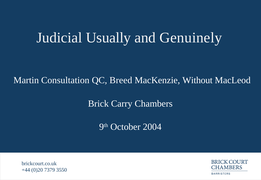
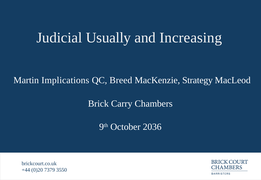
Genuinely: Genuinely -> Increasing
Consultation: Consultation -> Implications
Without: Without -> Strategy
2004: 2004 -> 2036
